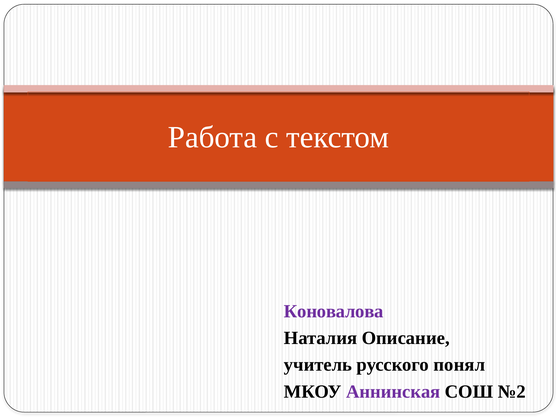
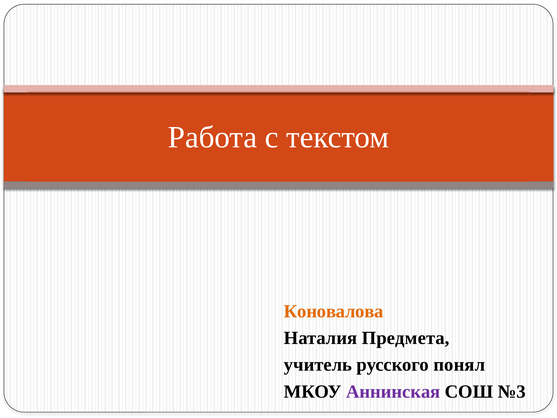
Коновалова colour: purple -> orange
Описание: Описание -> Предмета
№2: №2 -> №3
